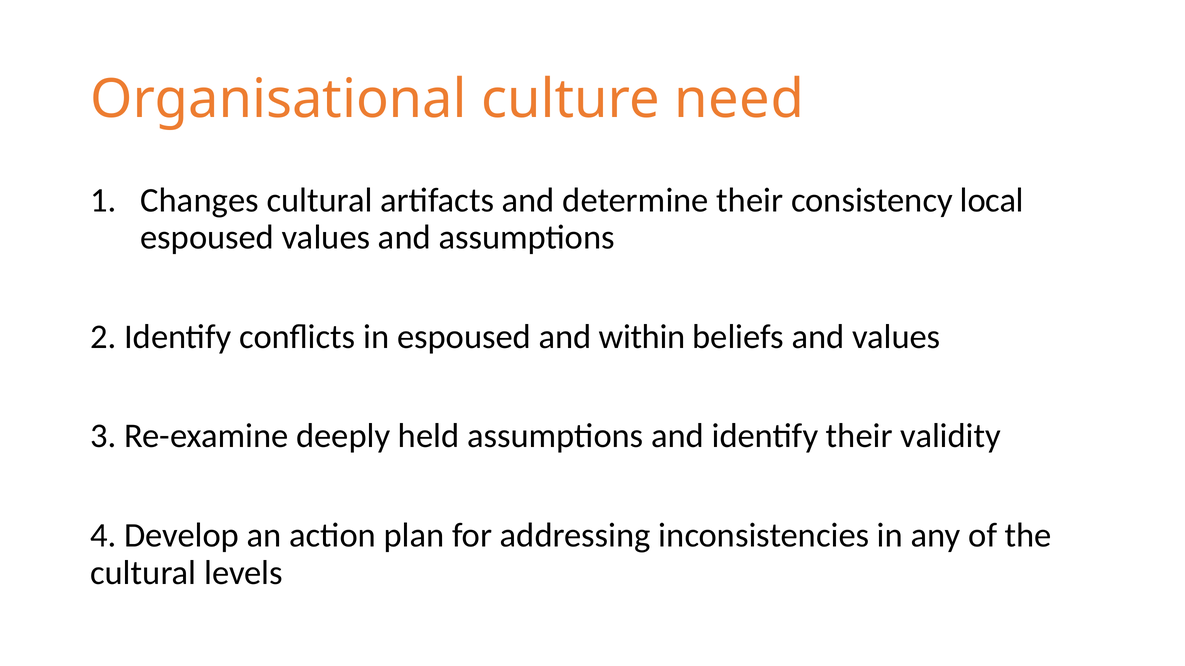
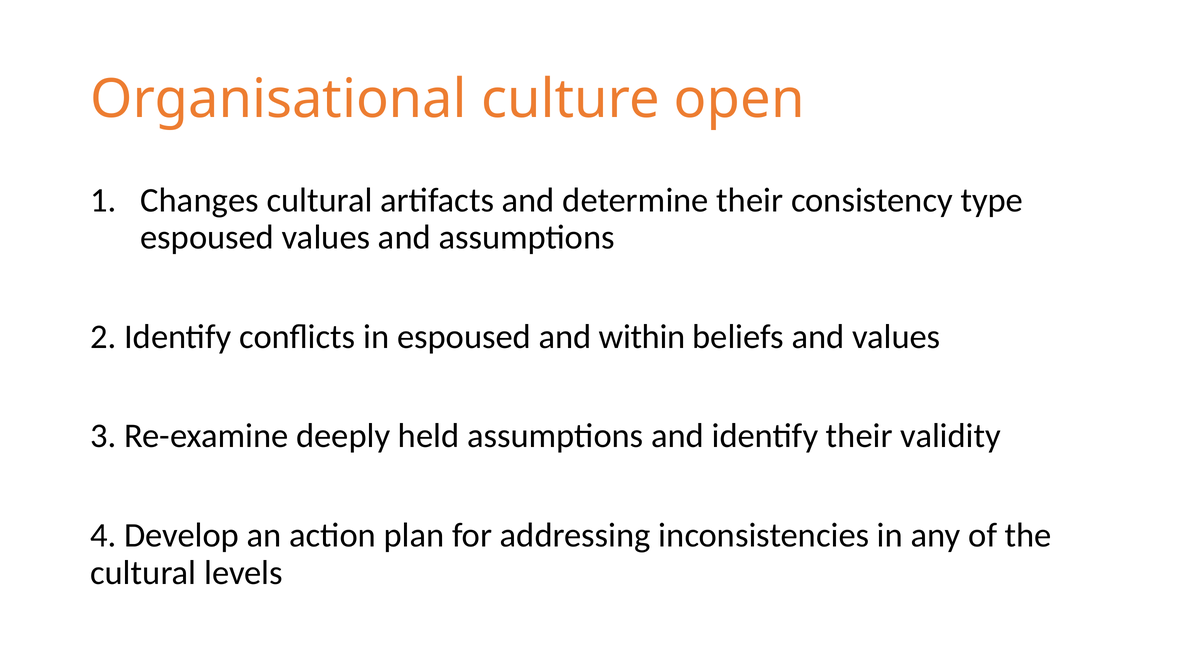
need: need -> open
local: local -> type
